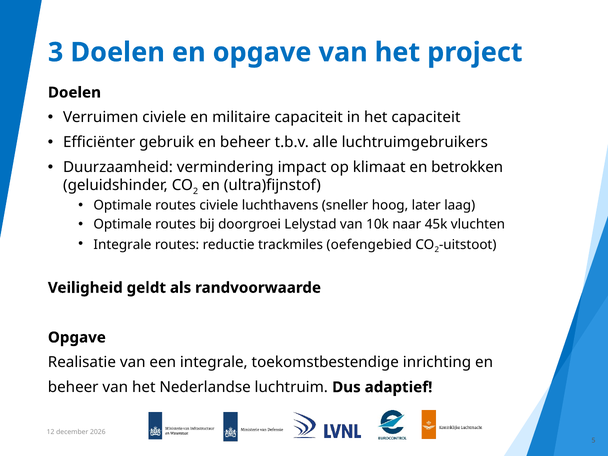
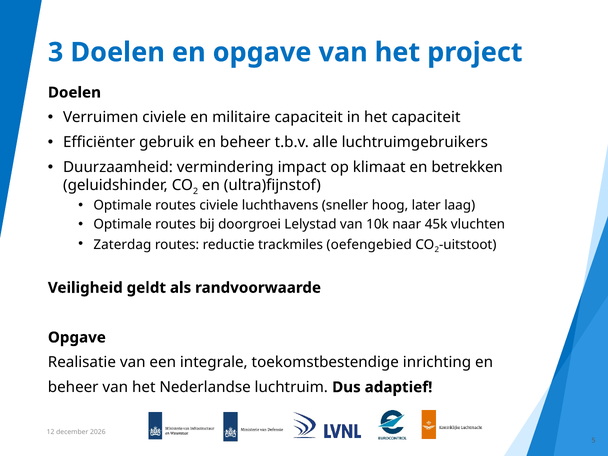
betrokken: betrokken -> betrekken
Integrale at (122, 245): Integrale -> Zaterdag
